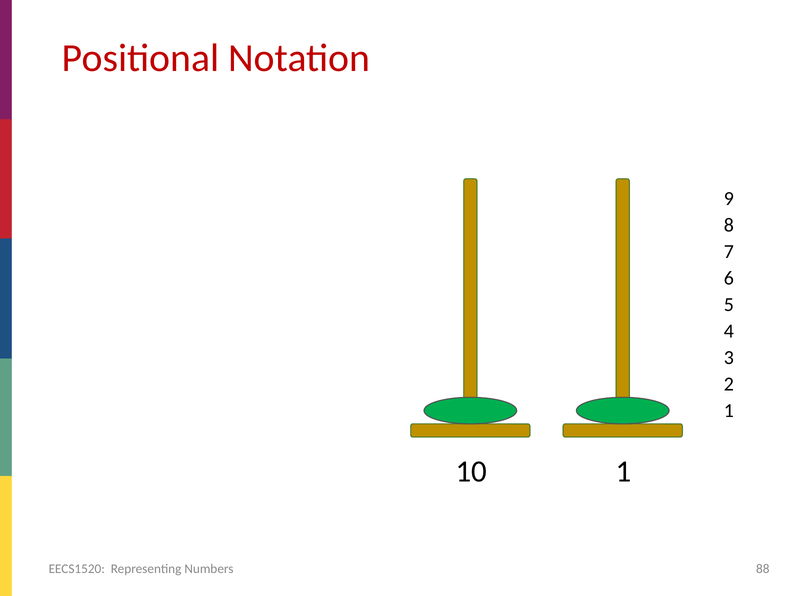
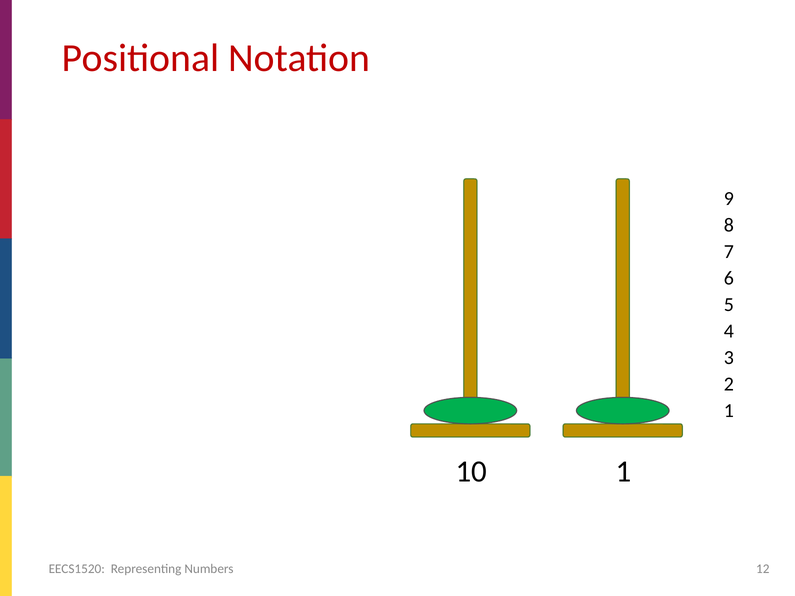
88: 88 -> 12
